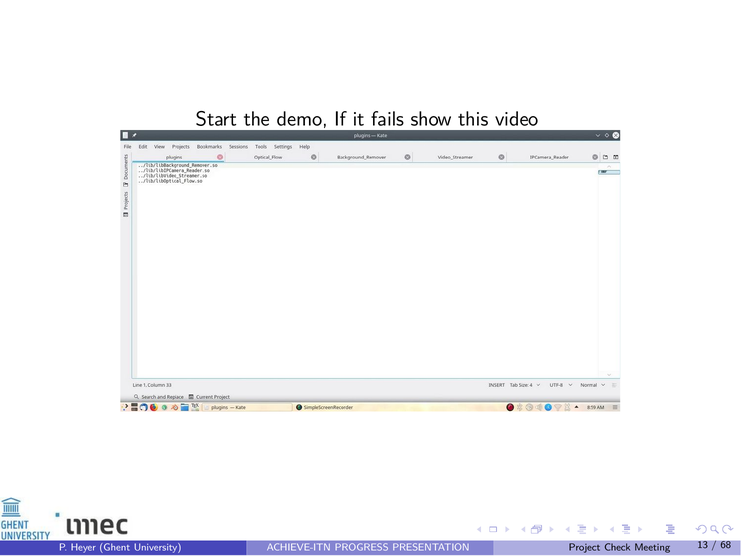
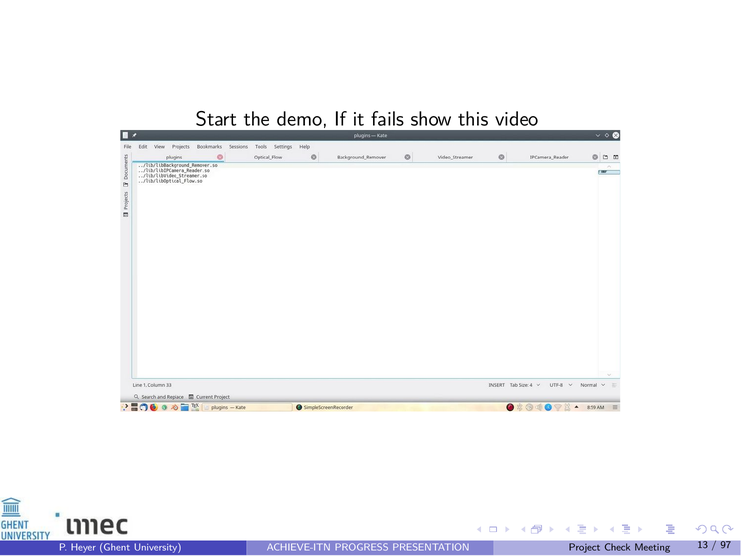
68: 68 -> 97
